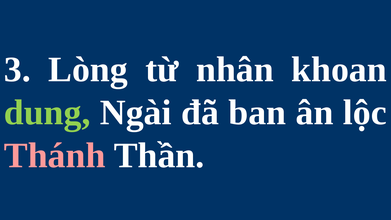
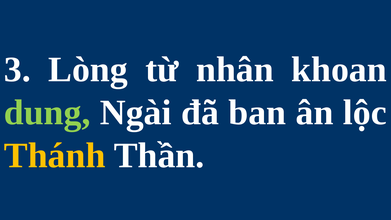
Thánh colour: pink -> yellow
